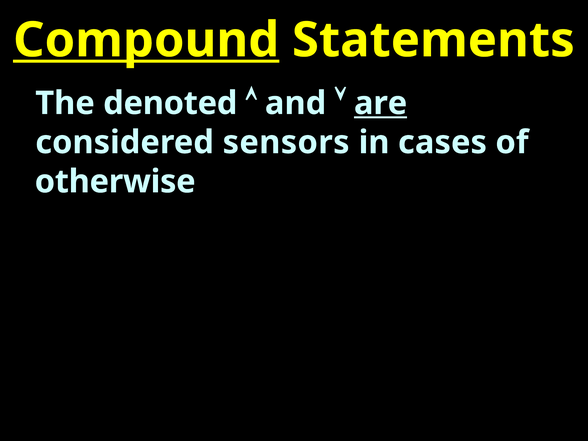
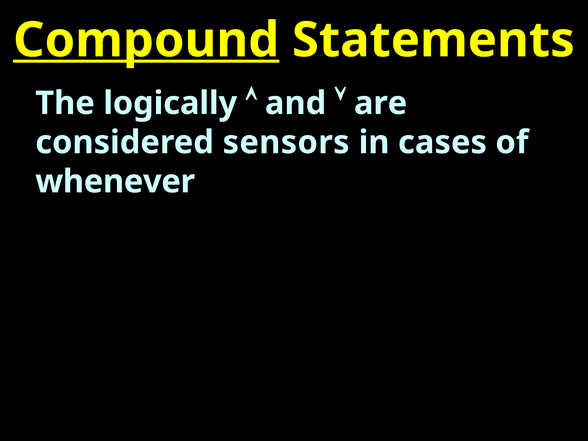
denoted: denoted -> logically
are underline: present -> none
otherwise: otherwise -> whenever
